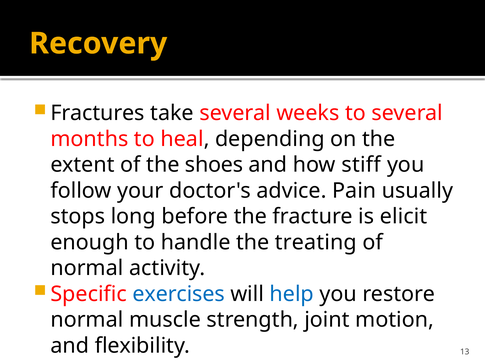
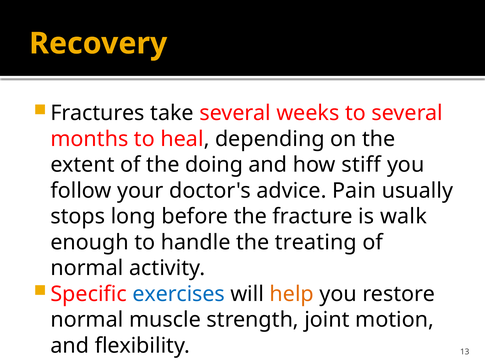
shoes: shoes -> doing
elicit: elicit -> walk
help colour: blue -> orange
